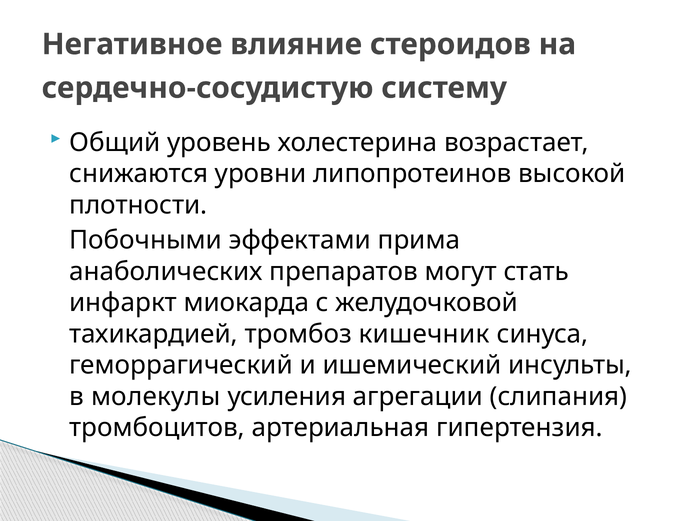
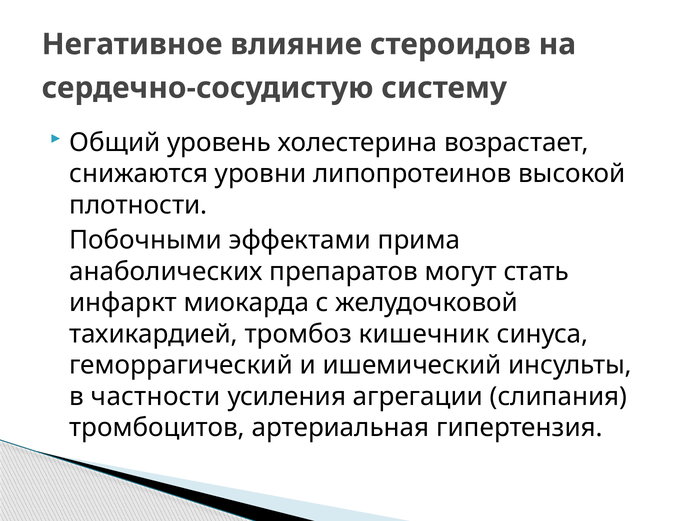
молекулы: молекулы -> частности
